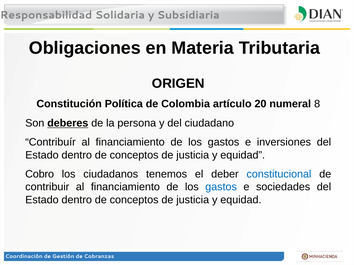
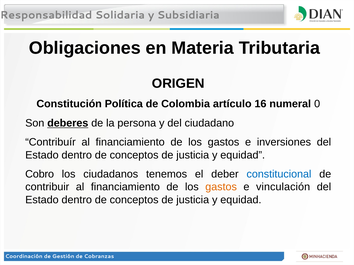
20: 20 -> 16
8: 8 -> 0
gastos at (221, 187) colour: blue -> orange
sociedades: sociedades -> vinculación
